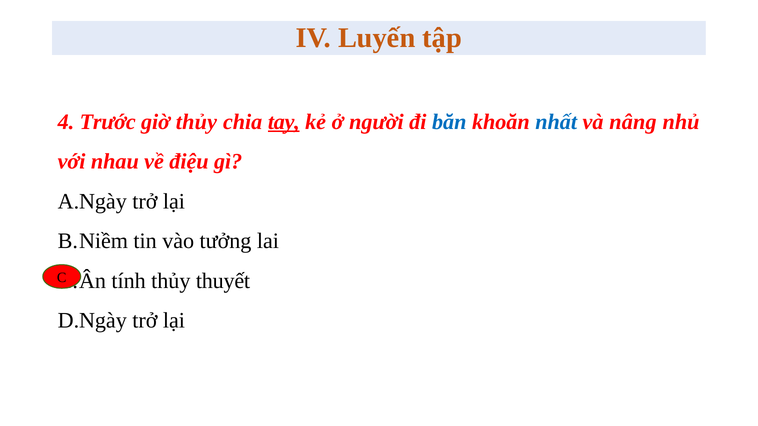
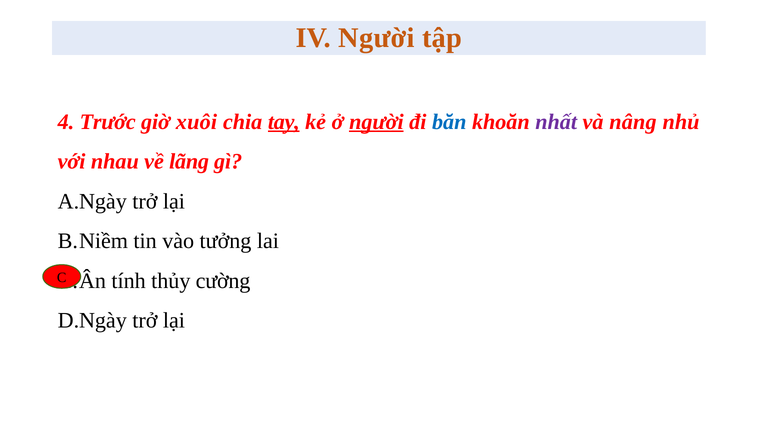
IV Luyến: Luyến -> Người
giờ thủy: thủy -> xuôi
người at (376, 122) underline: none -> present
nhất colour: blue -> purple
điệu: điệu -> lãng
thuyết: thuyết -> cường
